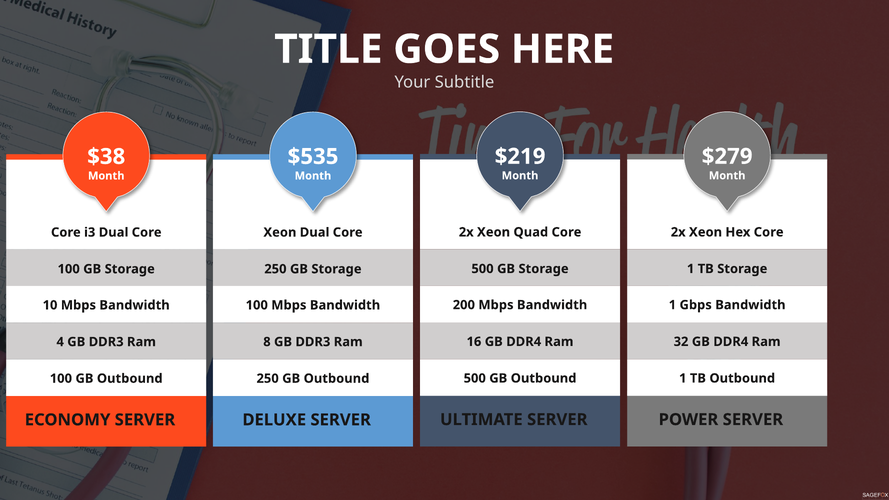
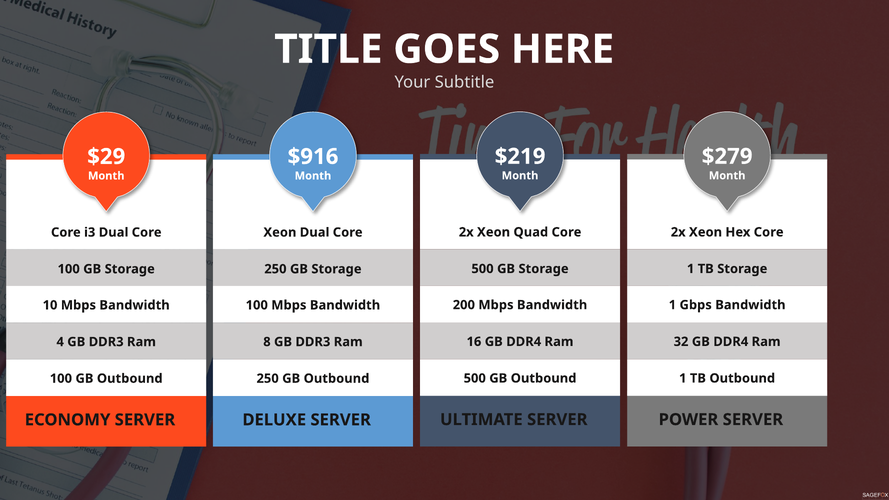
$38: $38 -> $29
$535: $535 -> $916
